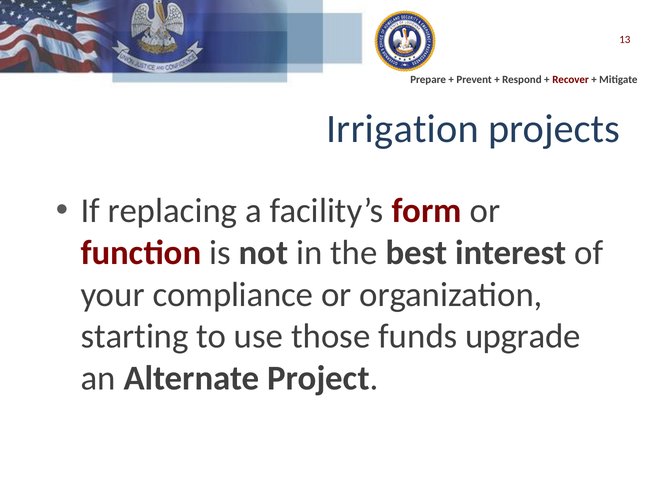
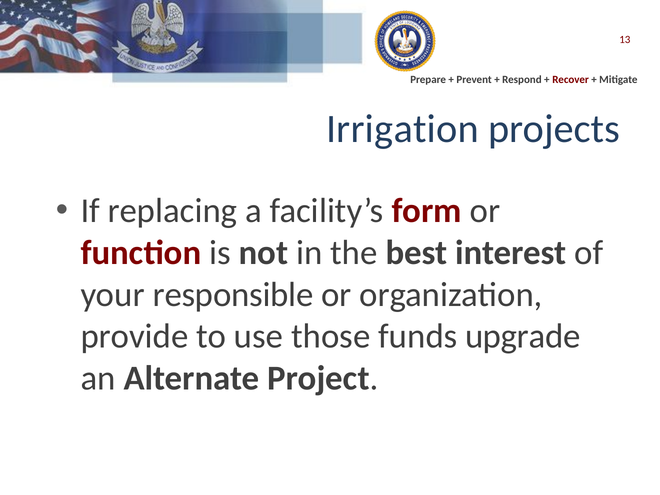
compliance: compliance -> responsible
starting: starting -> provide
